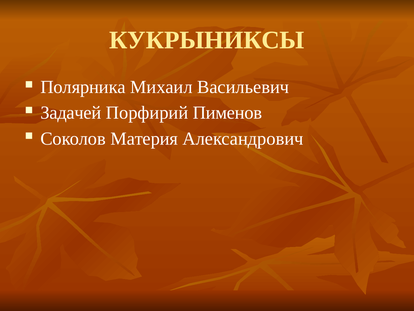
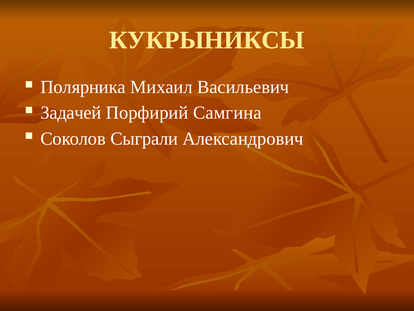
Пименов: Пименов -> Самгина
Материя: Материя -> Сыграли
